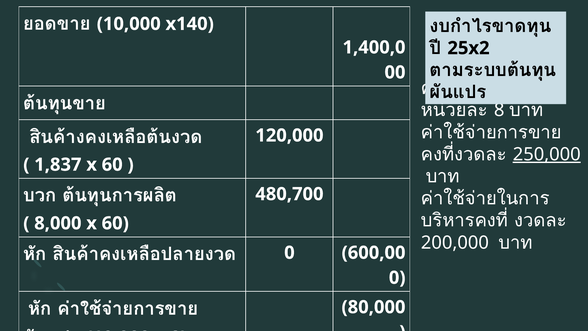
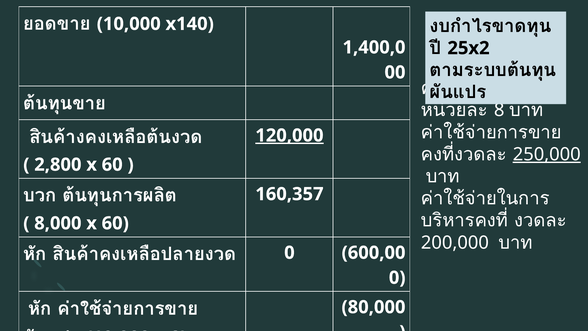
120,000 at (289, 135) underline: none -> present
1,837: 1,837 -> 2,800
480,700: 480,700 -> 160,357
